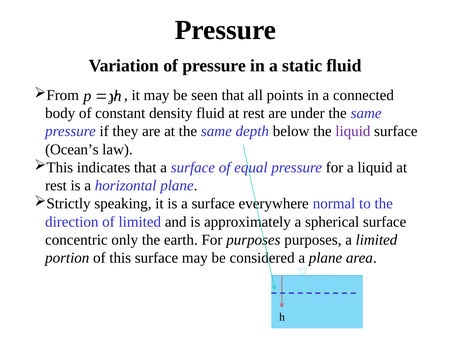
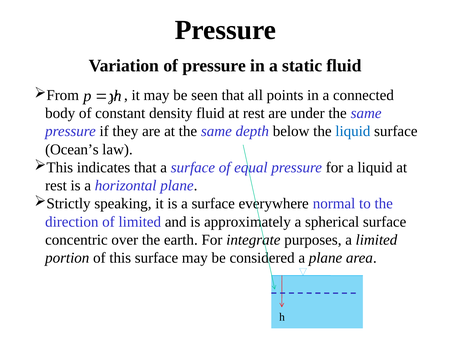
liquid at (353, 131) colour: purple -> blue
only: only -> over
For purposes: purposes -> integrate
